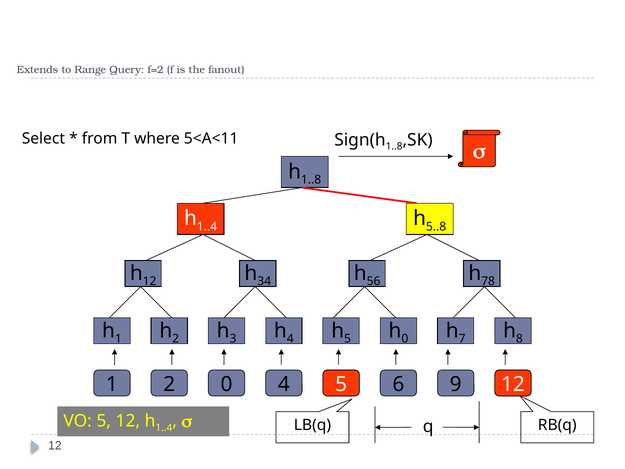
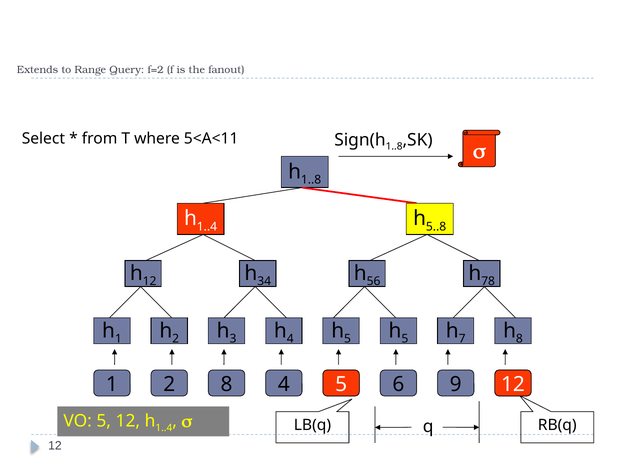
0 at (405, 339): 0 -> 5
2 0: 0 -> 8
